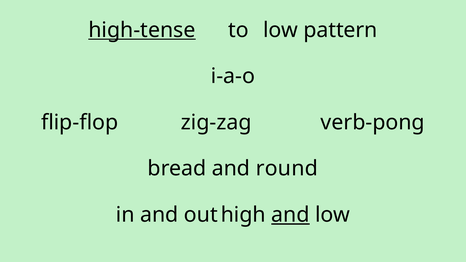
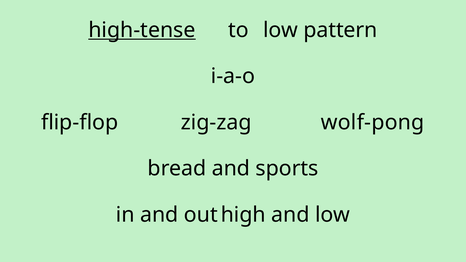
verb-pong: verb-pong -> wolf-pong
round: round -> sports
and at (290, 215) underline: present -> none
